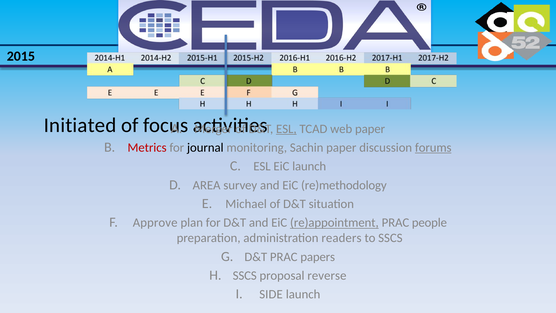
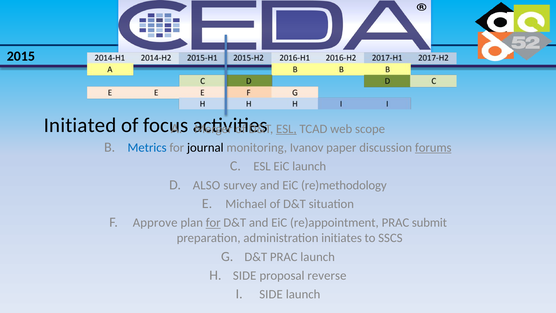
web paper: paper -> scope
Metrics colour: red -> blue
Sachin: Sachin -> Ivanov
AREA: AREA -> ALSO
for at (213, 223) underline: none -> present
re)appointment underline: present -> none
people: people -> submit
readers: readers -> initiates
PRAC papers: papers -> launch
SSCS at (245, 275): SSCS -> SIDE
